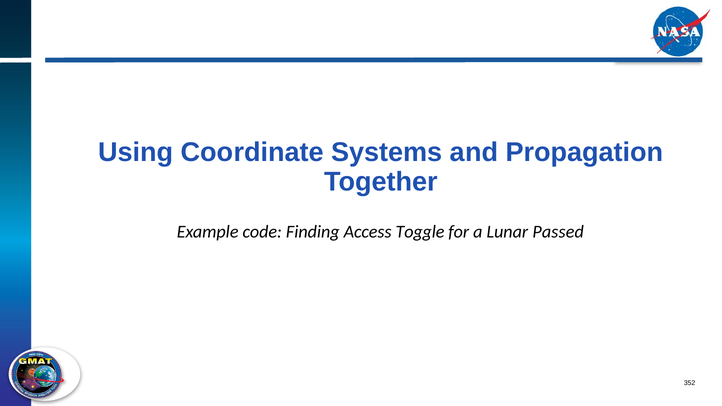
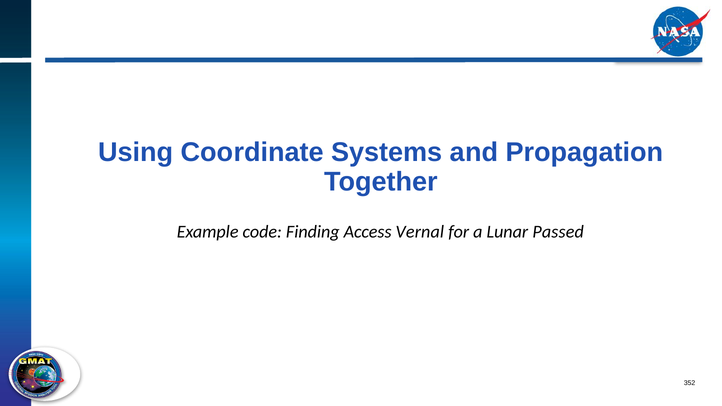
Toggle: Toggle -> Vernal
